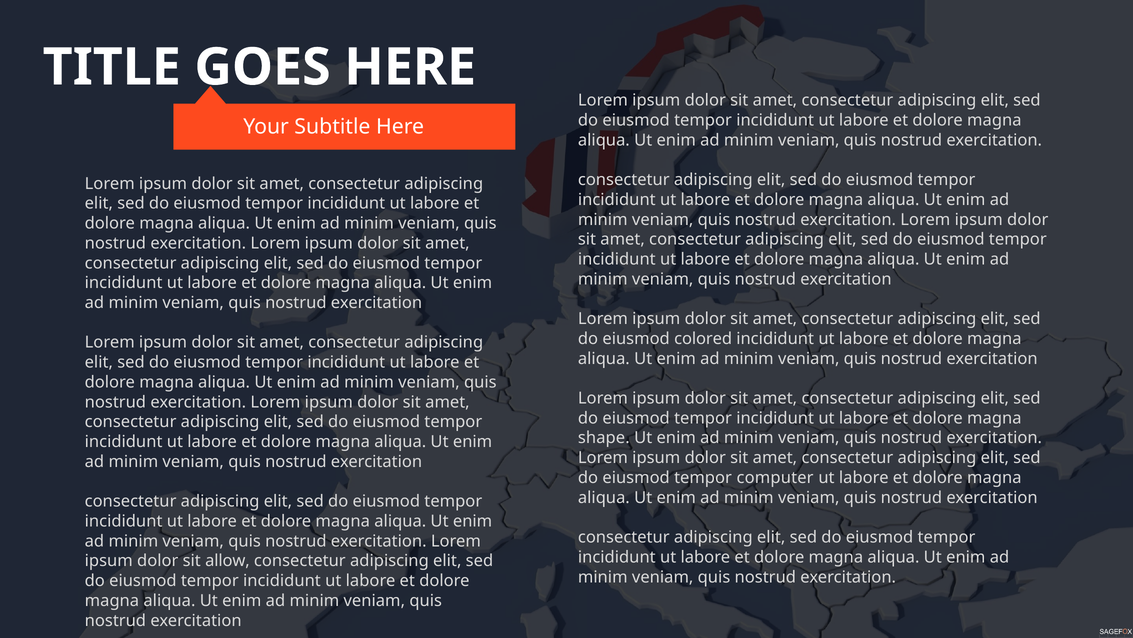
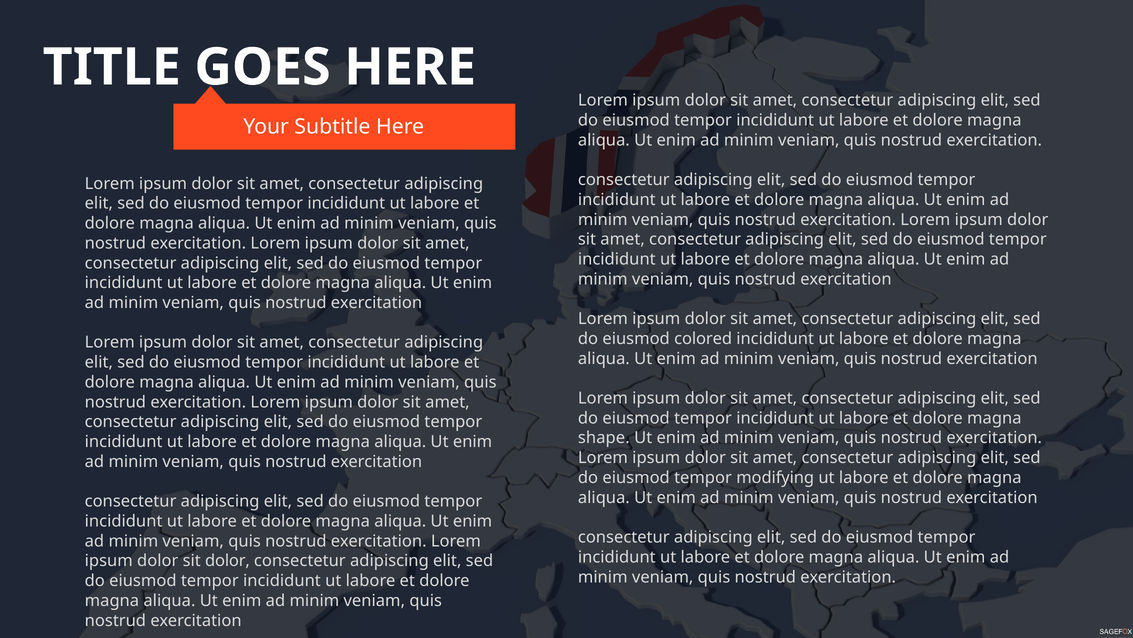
computer: computer -> modifying
sit allow: allow -> dolor
